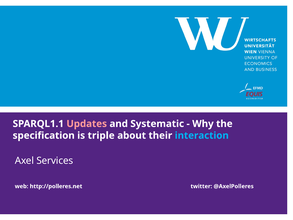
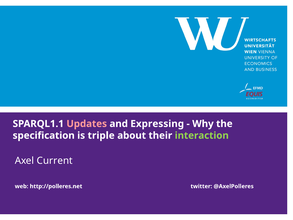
Systematic: Systematic -> Expressing
interaction colour: light blue -> light green
Services: Services -> Current
